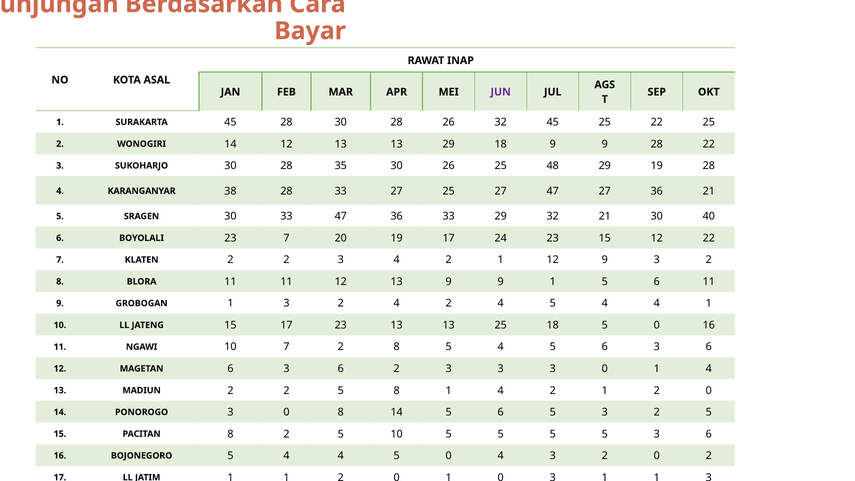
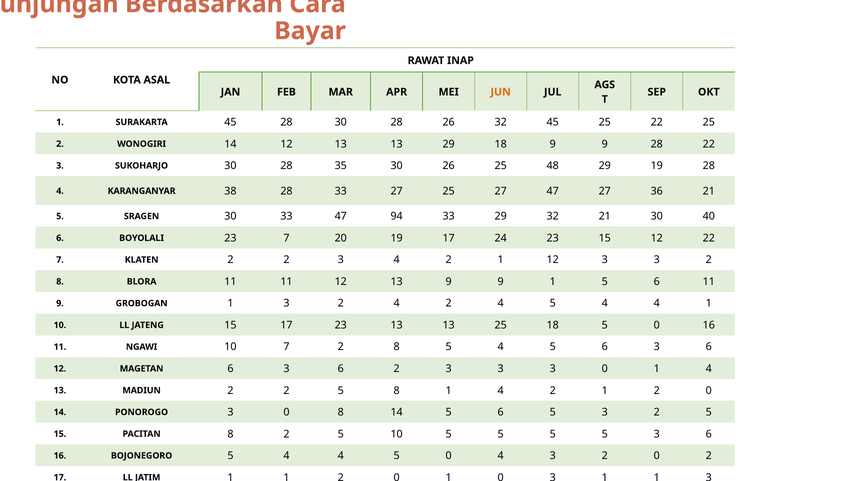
JUN colour: purple -> orange
47 36: 36 -> 94
12 9: 9 -> 3
